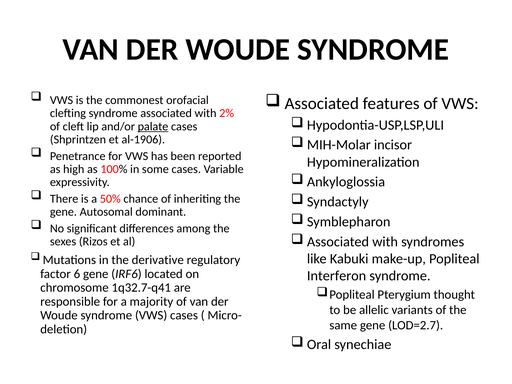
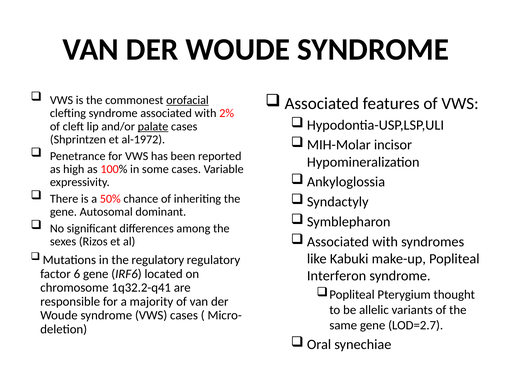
orofacial underline: none -> present
al-1906: al-1906 -> al-1972
the derivative: derivative -> regulatory
1q32.7-q41: 1q32.7-q41 -> 1q32.2-q41
